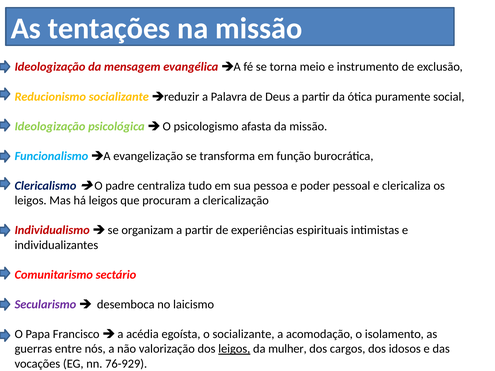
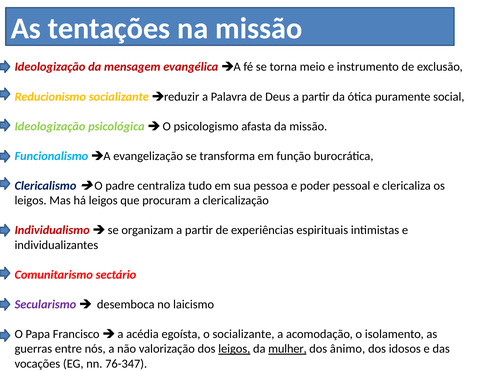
mulher underline: none -> present
cargos: cargos -> ânimo
76-929: 76-929 -> 76-347
